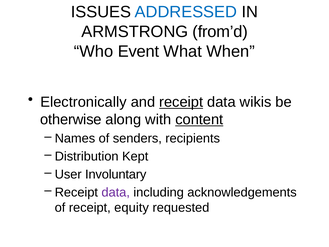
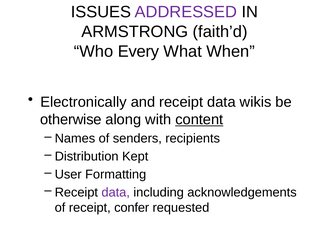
ADDRESSED colour: blue -> purple
from’d: from’d -> faith’d
Event: Event -> Every
receipt at (181, 102) underline: present -> none
Involuntary: Involuntary -> Formatting
equity: equity -> confer
